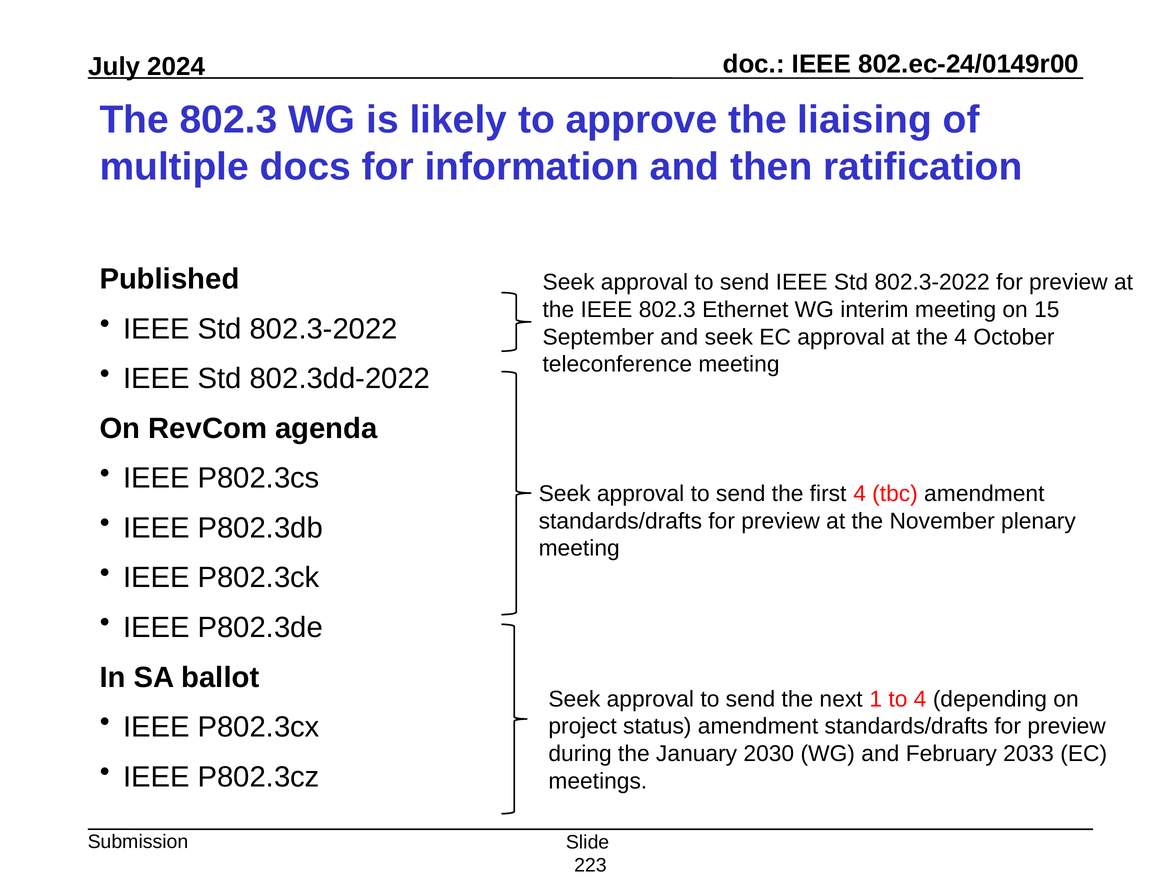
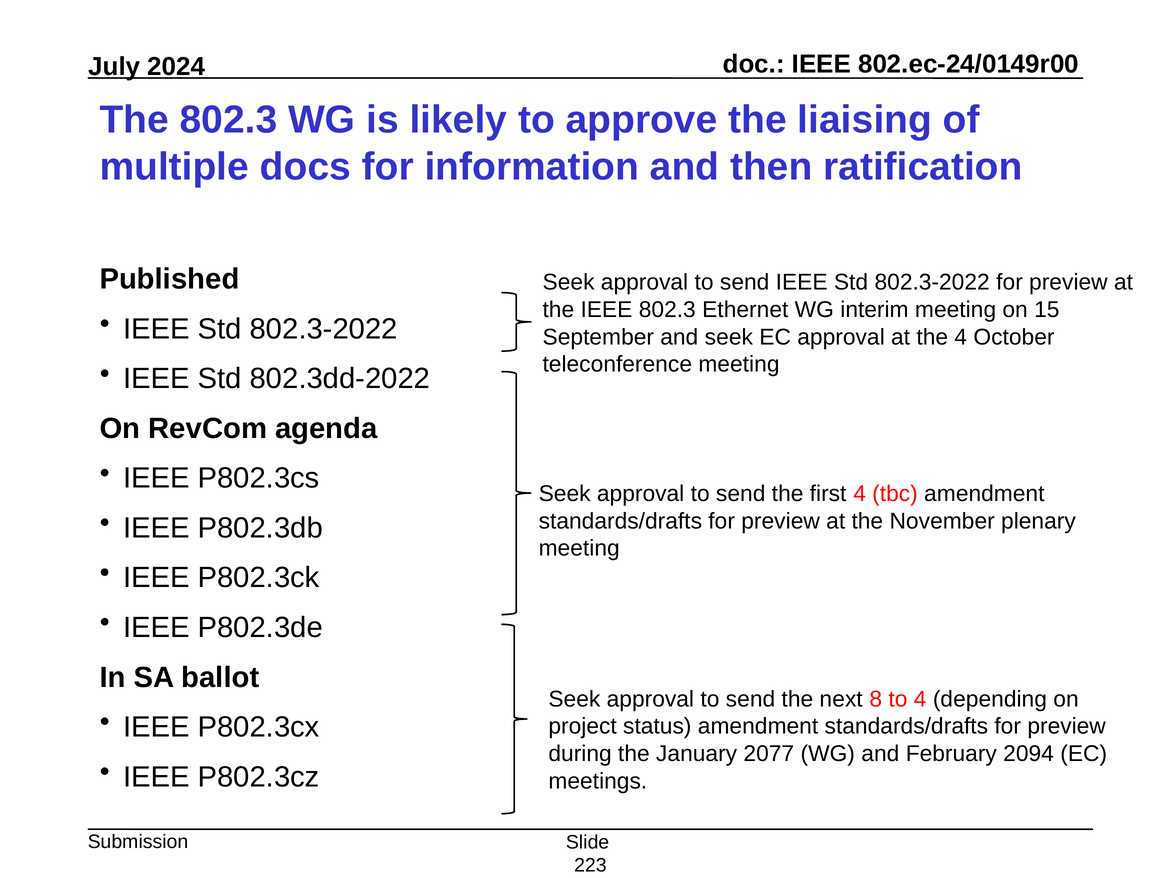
1: 1 -> 8
2030: 2030 -> 2077
2033: 2033 -> 2094
